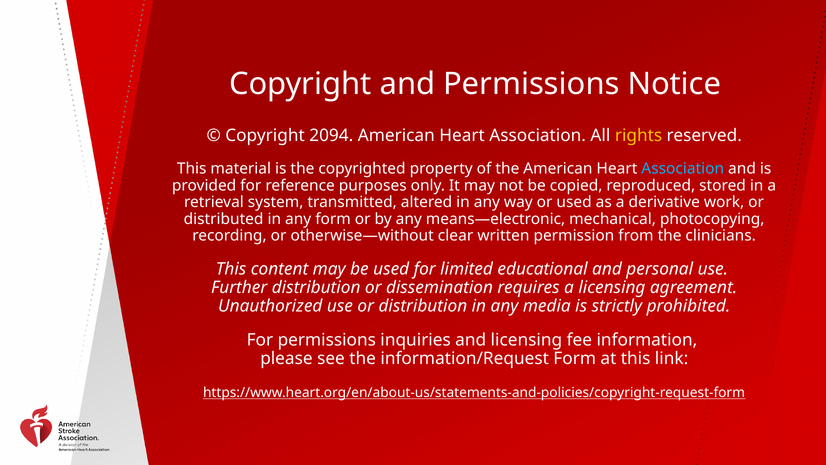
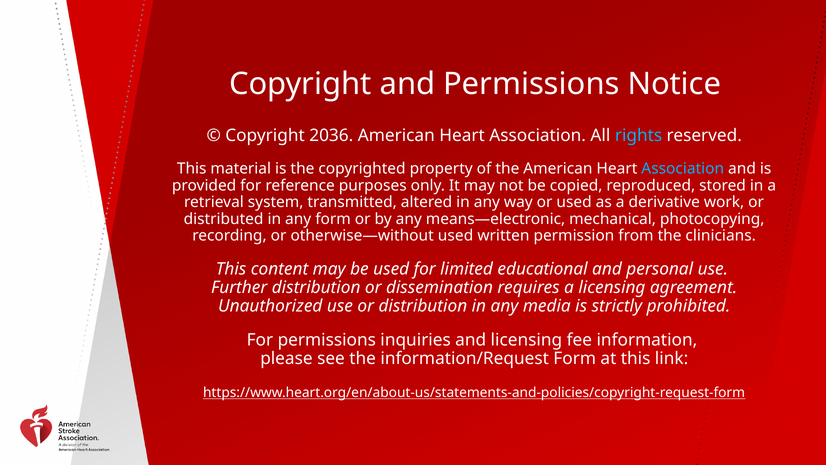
2094: 2094 -> 2036
rights colour: yellow -> light blue
otherwise—without clear: clear -> used
